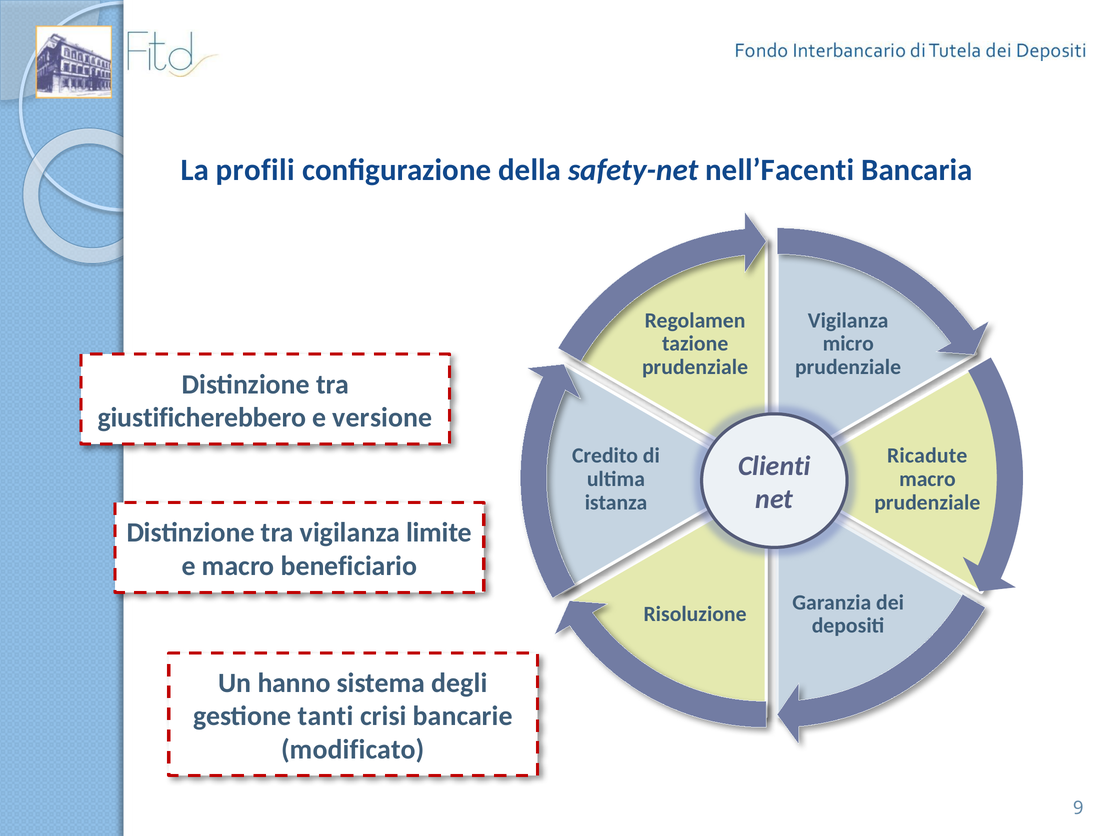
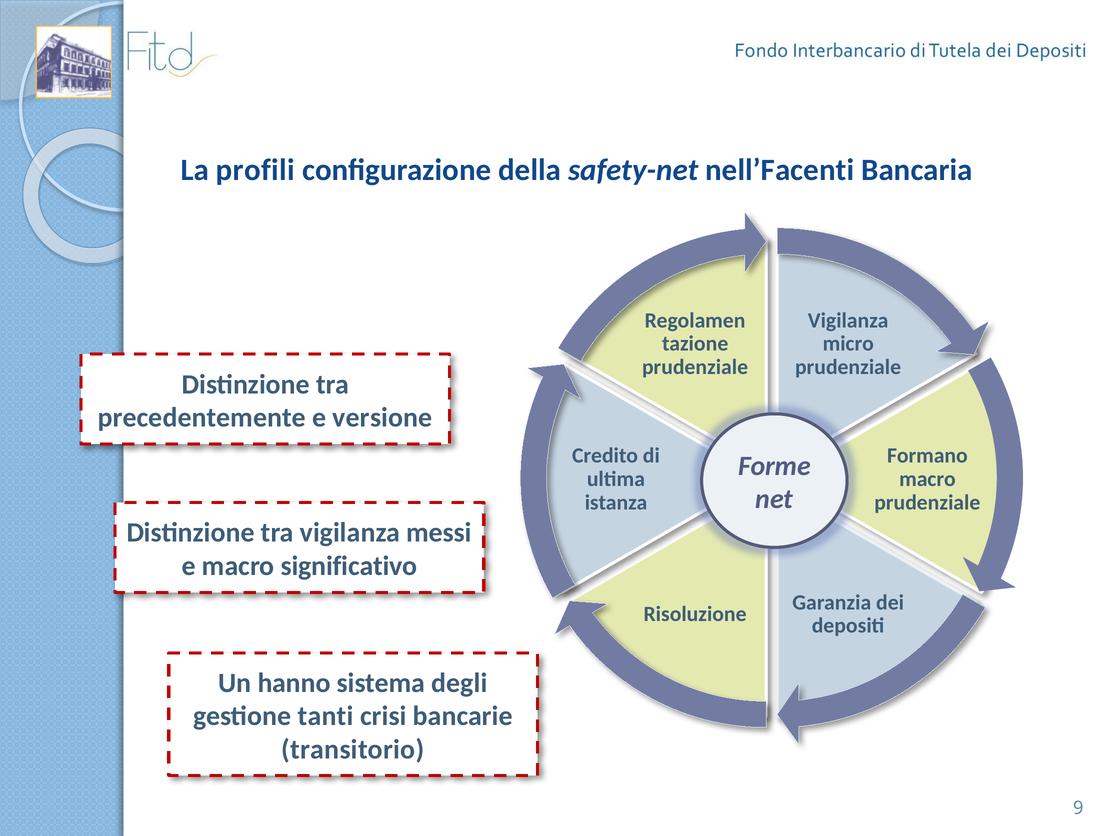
giustificherebbero: giustificherebbero -> precedentemente
Ricadute: Ricadute -> Formano
Clienti: Clienti -> Forme
limite: limite -> messi
beneficiario: beneficiario -> significativo
modificato: modificato -> transitorio
